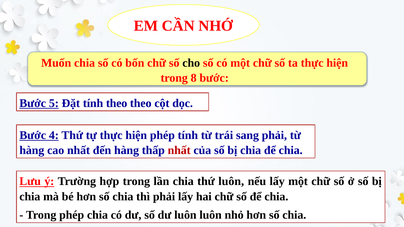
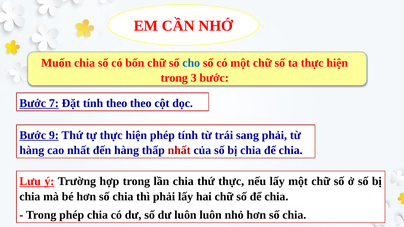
cho colour: black -> blue
8: 8 -> 3
5: 5 -> 7
4: 4 -> 9
thứ luôn: luôn -> thực
